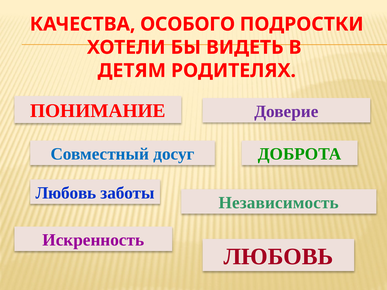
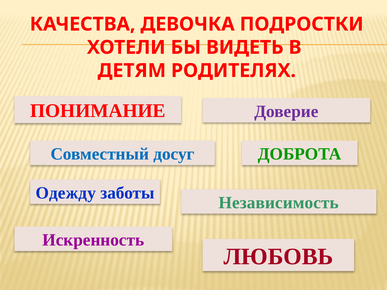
ОСОБОГО: ОСОБОГО -> ДЕВОЧКА
Любовь at (66, 193): Любовь -> Одежду
